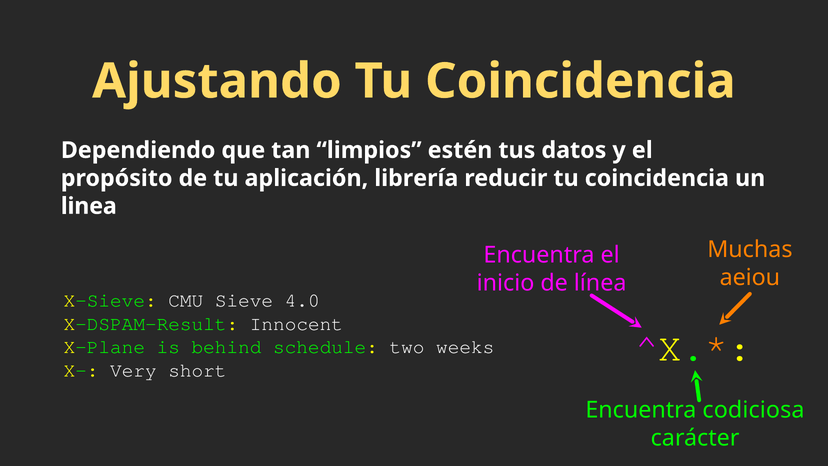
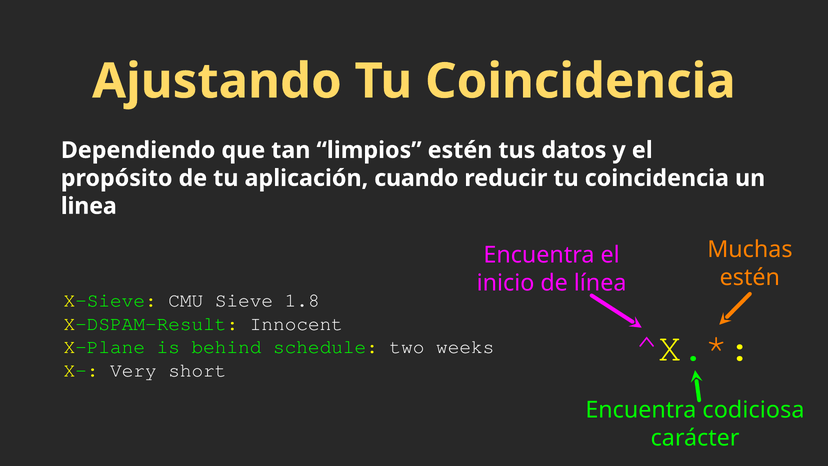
librería: librería -> cuando
aeiou at (750, 277): aeiou -> estén
4.0: 4.0 -> 1.8
